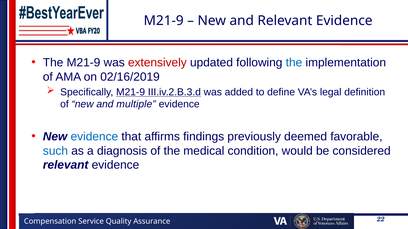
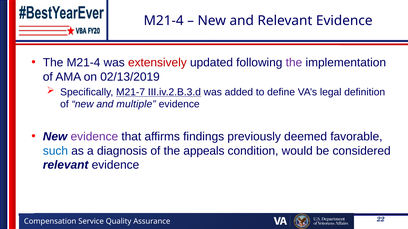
M21-9 at (164, 21): M21-9 -> M21-4
The M21-9: M21-9 -> M21-4
the at (294, 63) colour: blue -> purple
02/16/2019: 02/16/2019 -> 02/13/2019
Specifically M21-9: M21-9 -> M21-7
evidence at (94, 137) colour: blue -> purple
medical: medical -> appeals
